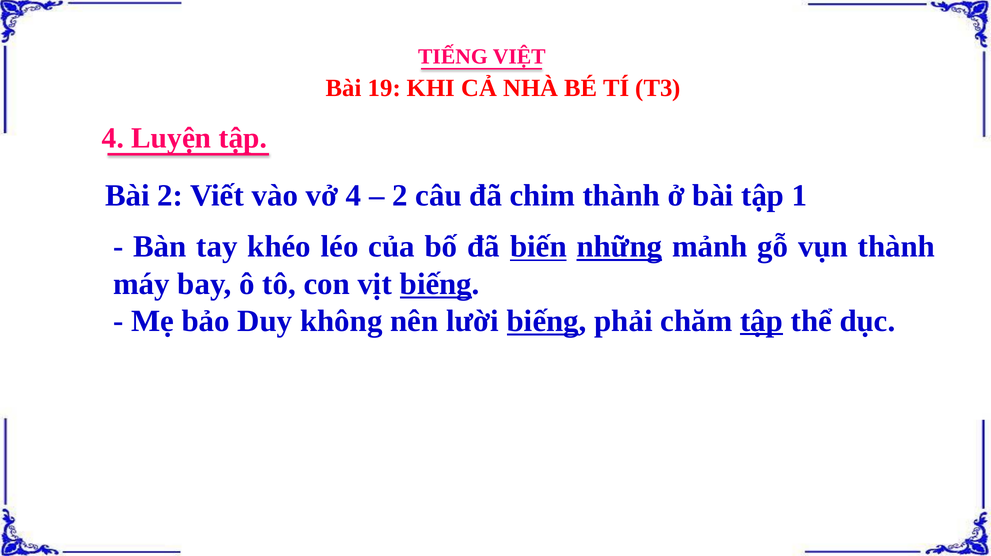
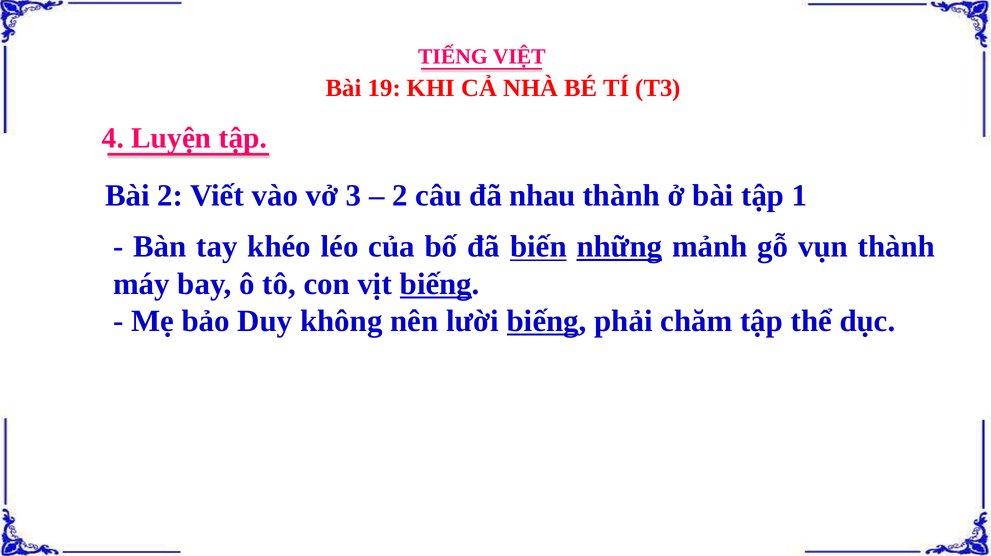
vở 4: 4 -> 3
chim: chim -> nhau
tập at (762, 321) underline: present -> none
